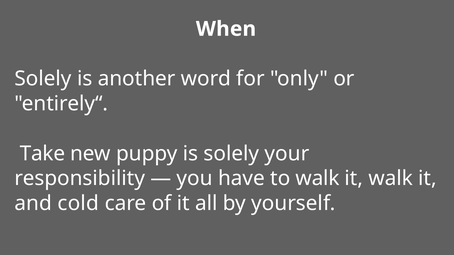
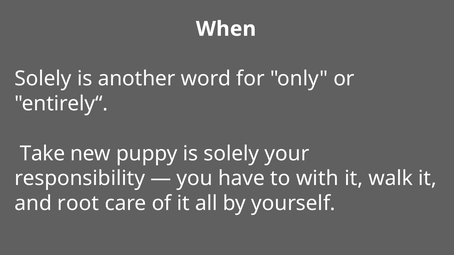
to walk: walk -> with
cold: cold -> root
